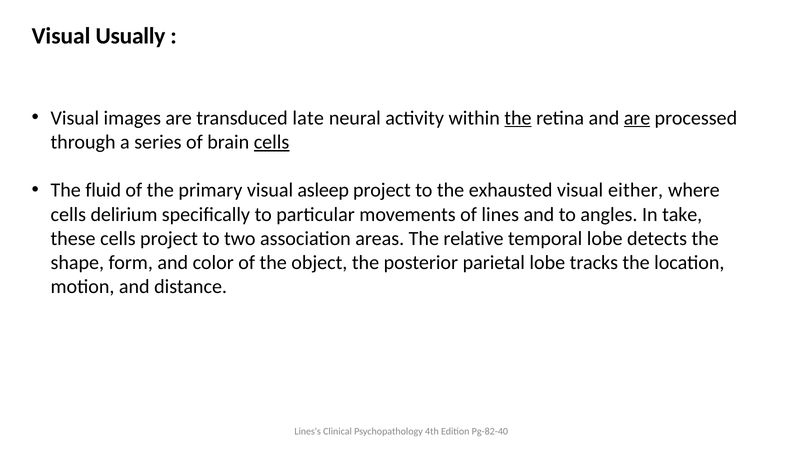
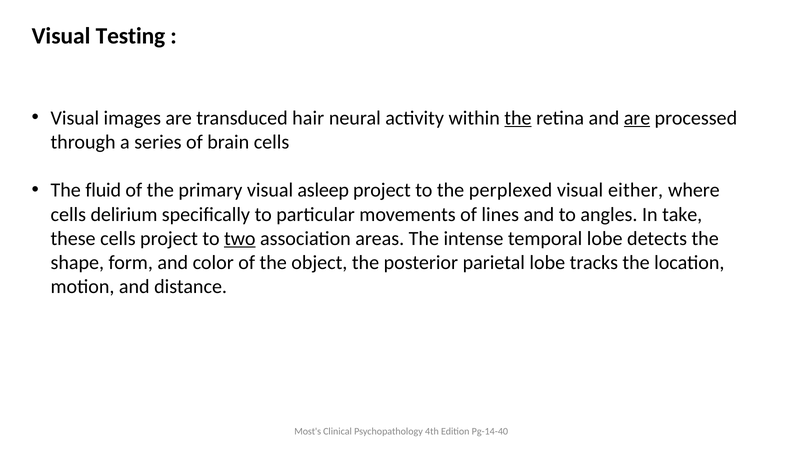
Usually: Usually -> Testing
late: late -> hair
cells at (272, 142) underline: present -> none
exhausted: exhausted -> perplexed
two underline: none -> present
relative: relative -> intense
Lines's: Lines's -> Most's
Pg-82-40: Pg-82-40 -> Pg-14-40
